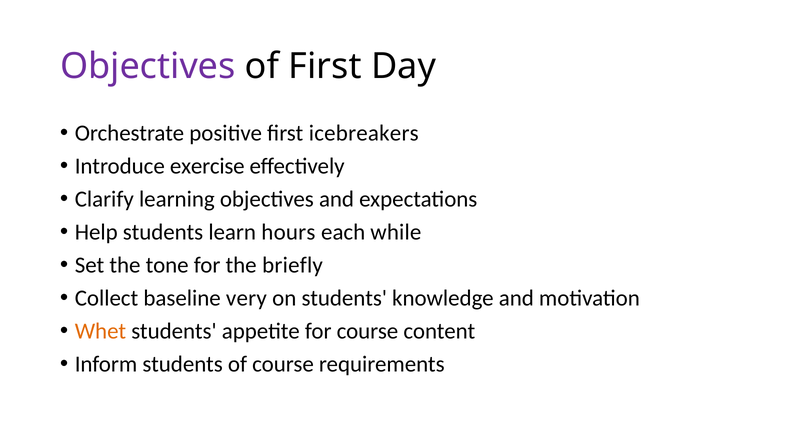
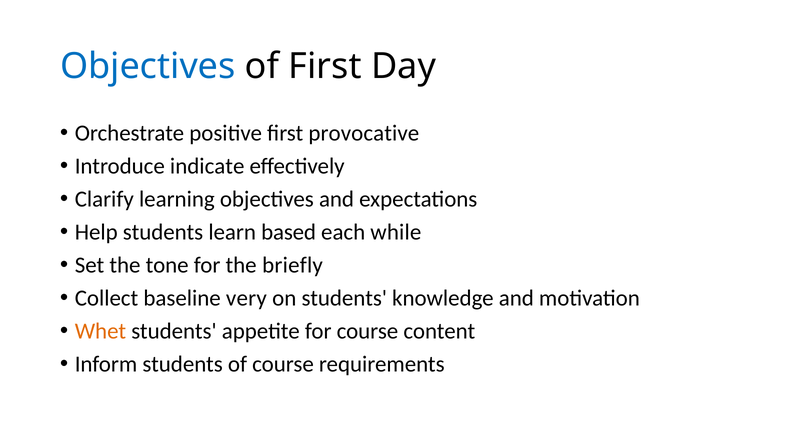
Objectives at (148, 66) colour: purple -> blue
icebreakers: icebreakers -> provocative
exercise: exercise -> indicate
hours: hours -> based
